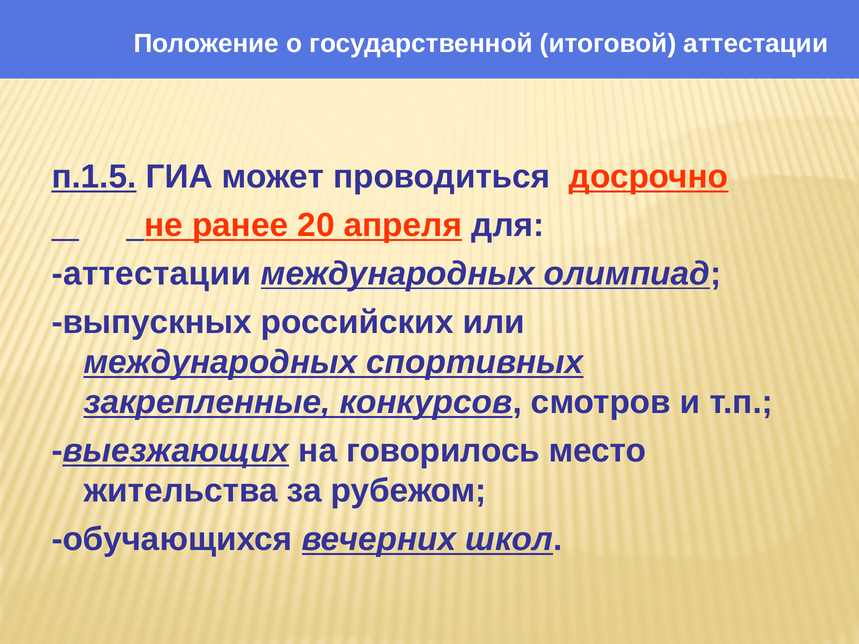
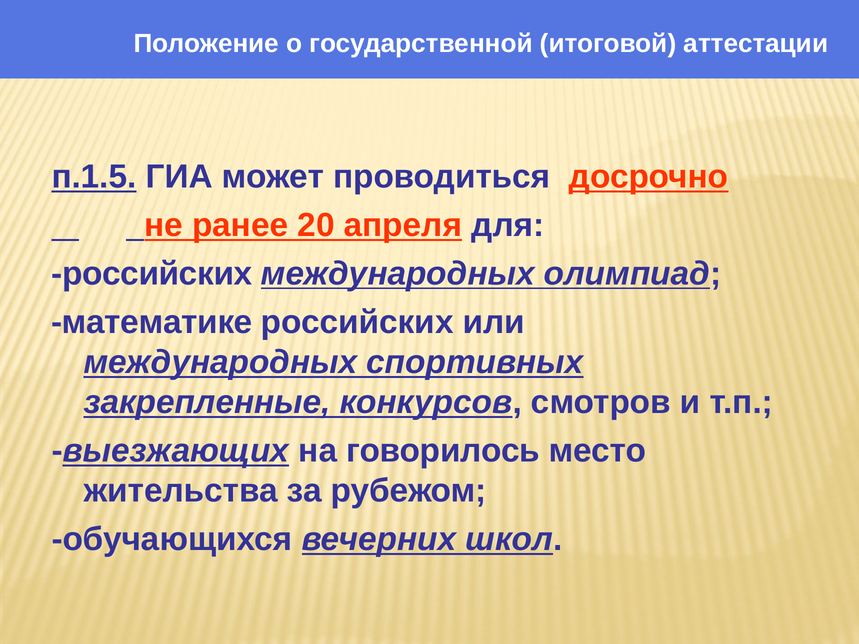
аттестации at (151, 274): аттестации -> российских
выпускных: выпускных -> математике
